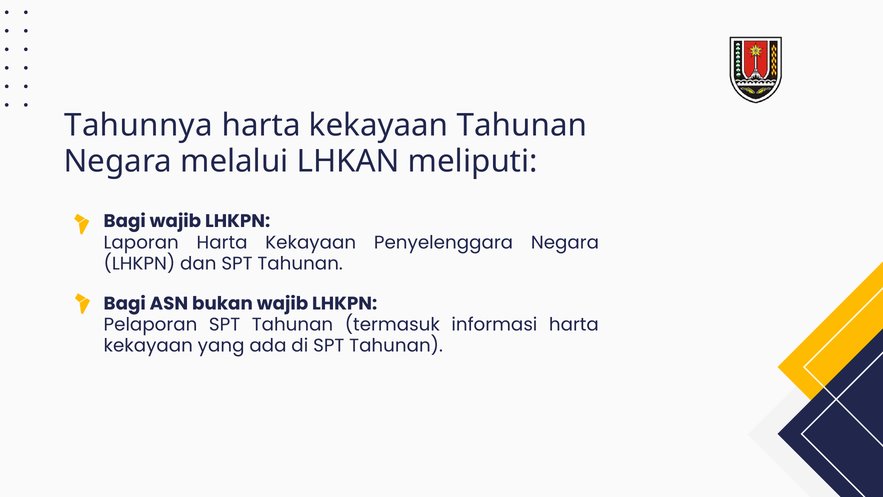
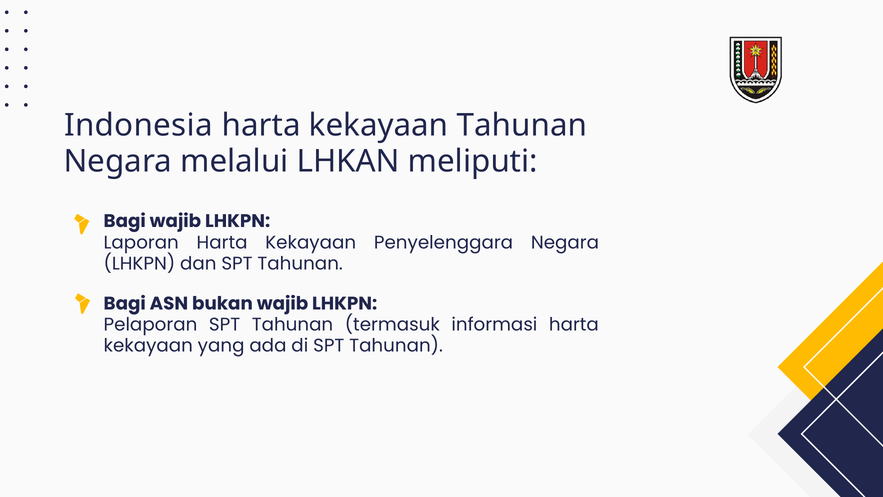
Tahunnya: Tahunnya -> Indonesia
